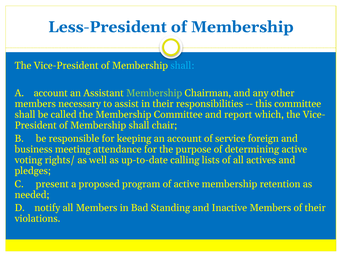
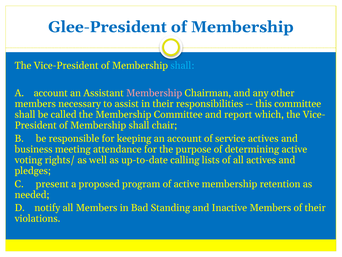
Less-President: Less-President -> Glee-President
Membership at (154, 93) colour: light green -> pink
service foreign: foreign -> actives
